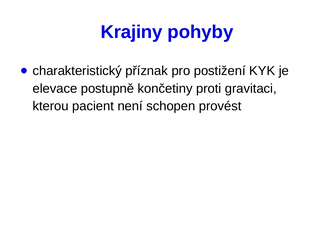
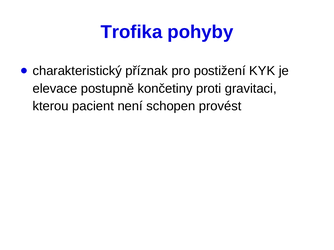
Krajiny: Krajiny -> Trofika
